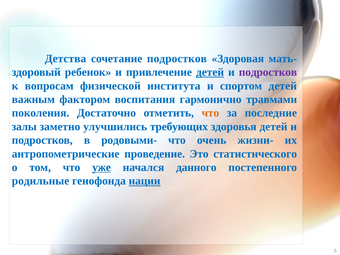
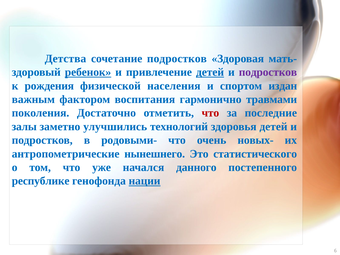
ребенок underline: none -> present
вопросам: вопросам -> рождения
института: института -> населения
спортом детей: детей -> издан
что at (210, 113) colour: orange -> red
требующих: требующих -> технологий
жизни-: жизни- -> новых-
проведение: проведение -> нынешнего
уже underline: present -> none
родильные: родильные -> республике
